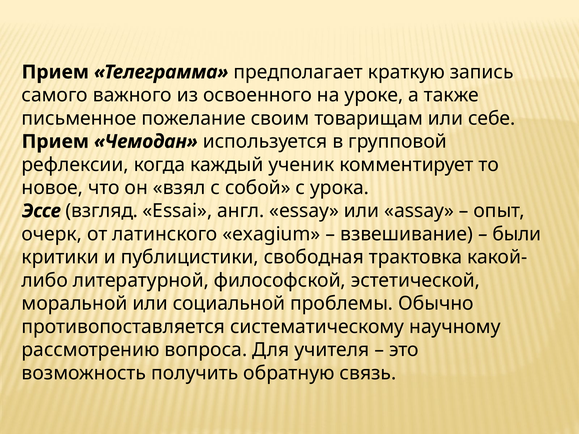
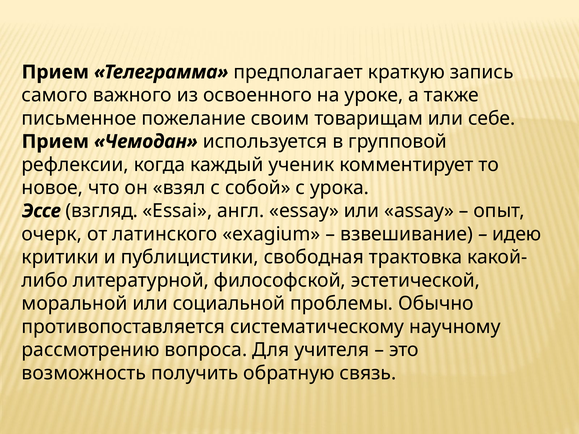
были: были -> идею
